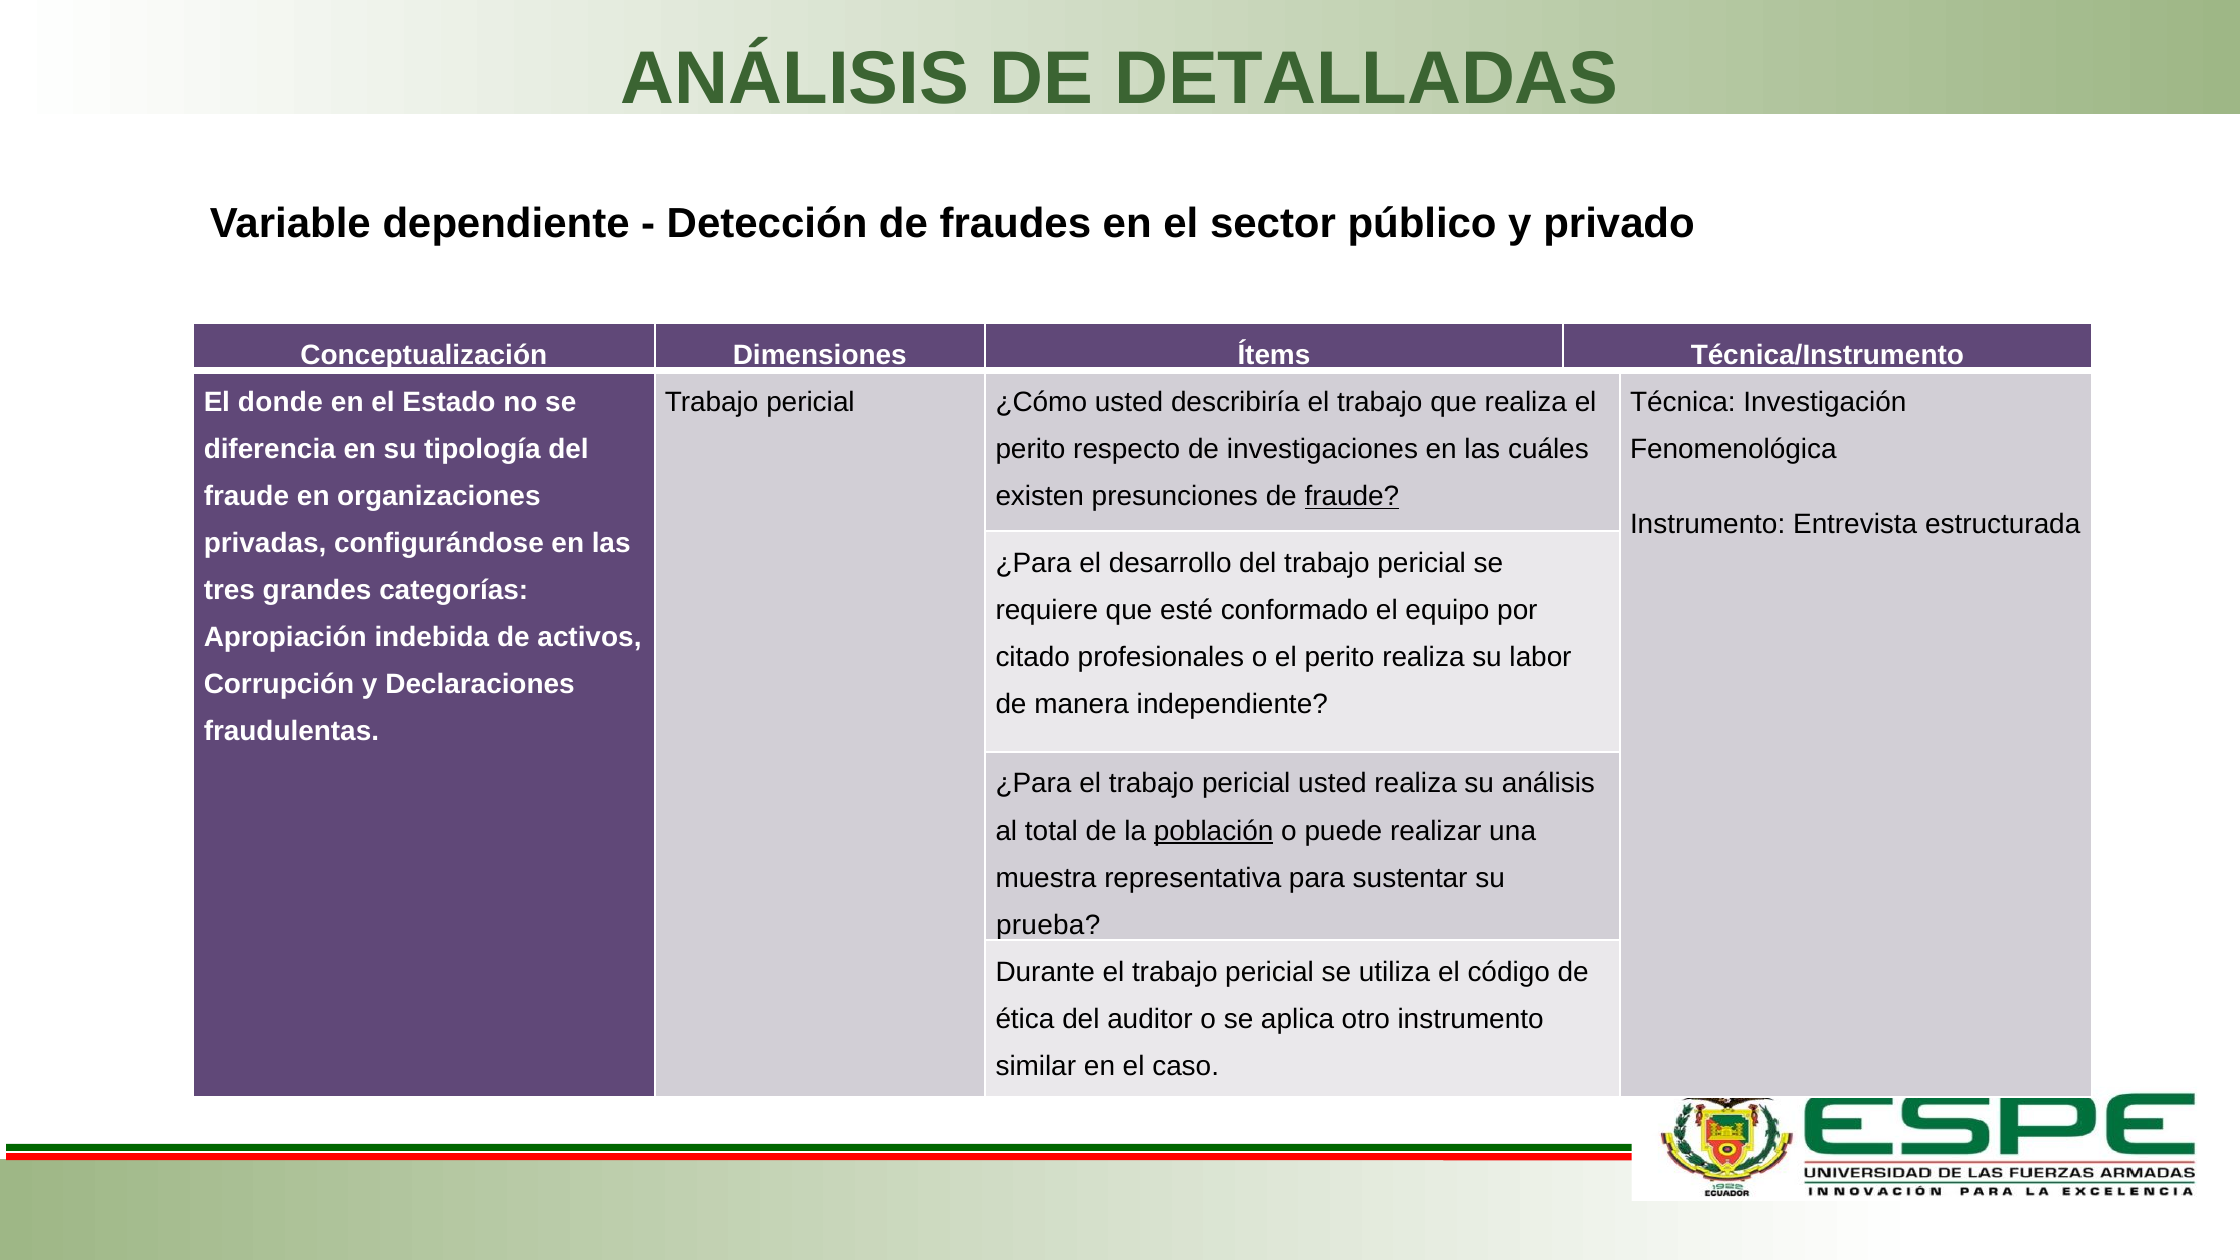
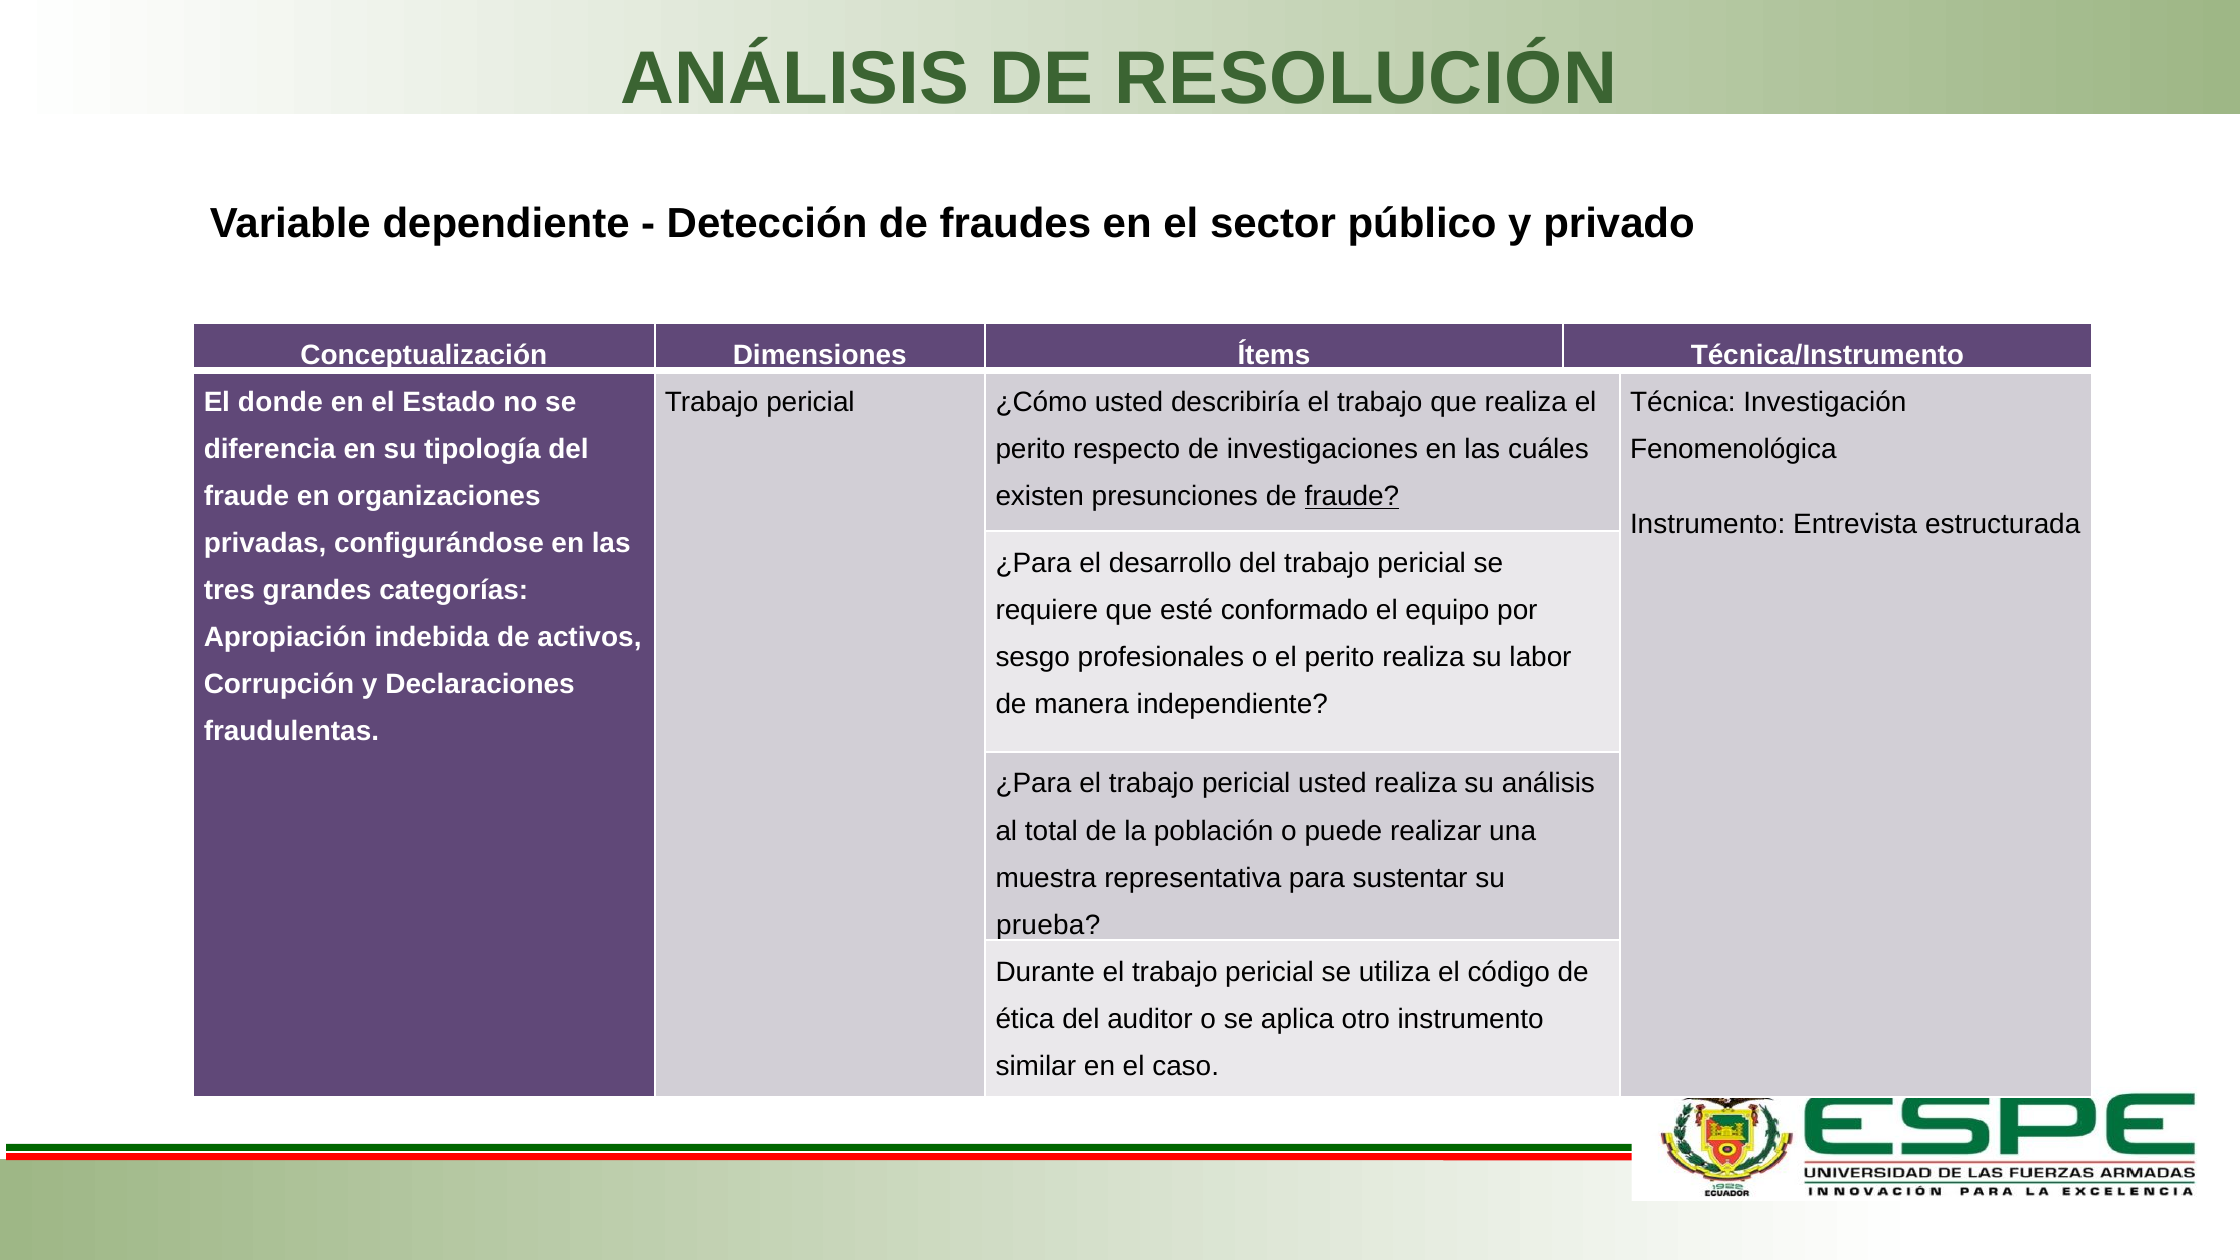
DETALLADAS: DETALLADAS -> RESOLUCIÓN
citado: citado -> sesgo
población underline: present -> none
